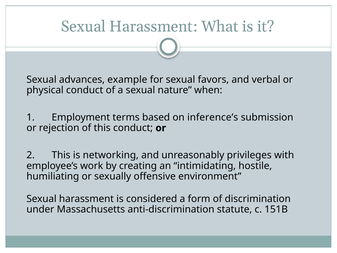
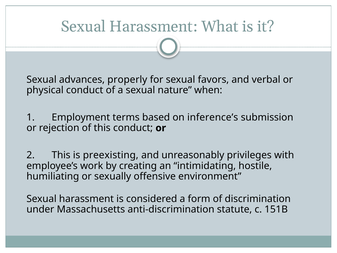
example: example -> properly
networking: networking -> preexisting
